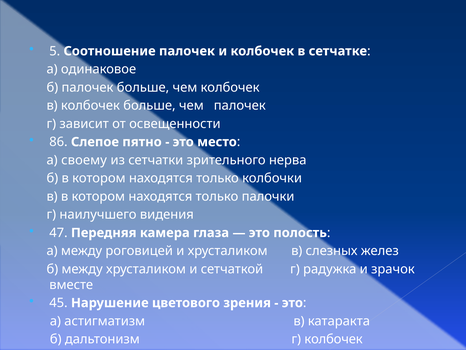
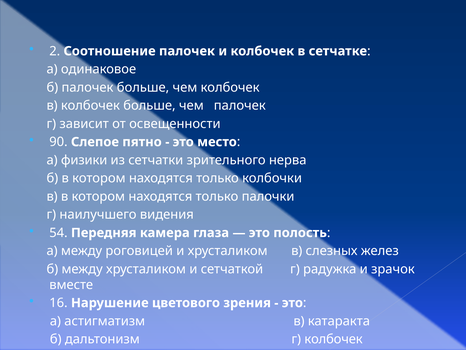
5: 5 -> 2
86: 86 -> 90
своему: своему -> физики
47: 47 -> 54
45: 45 -> 16
